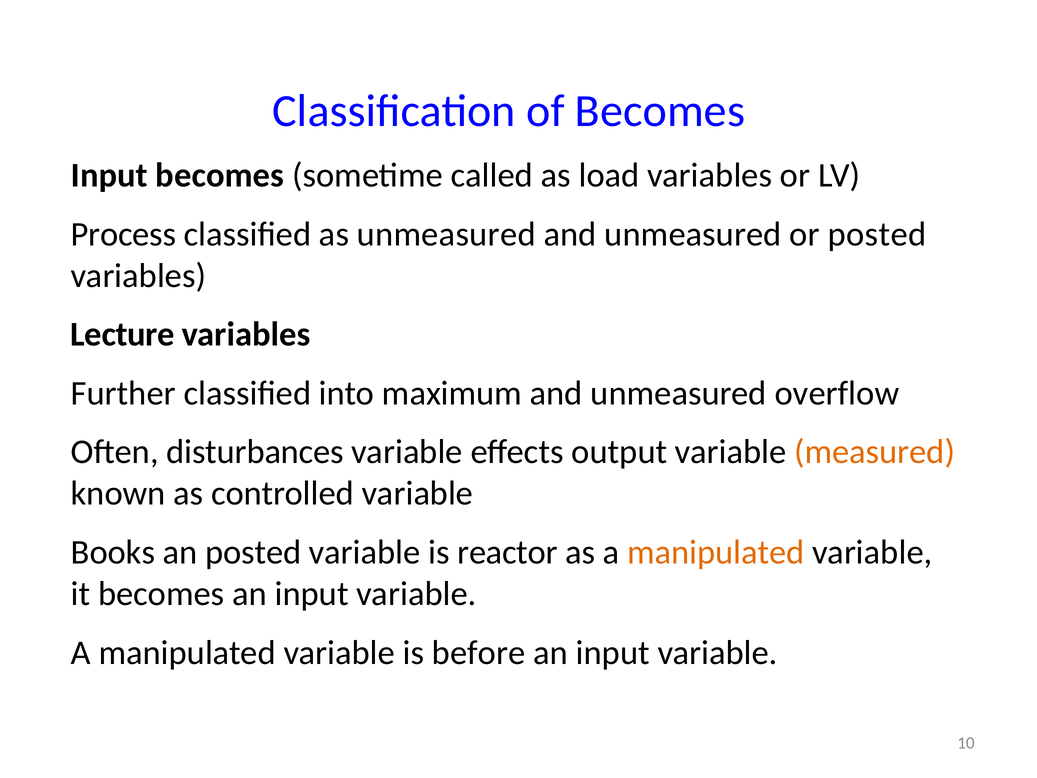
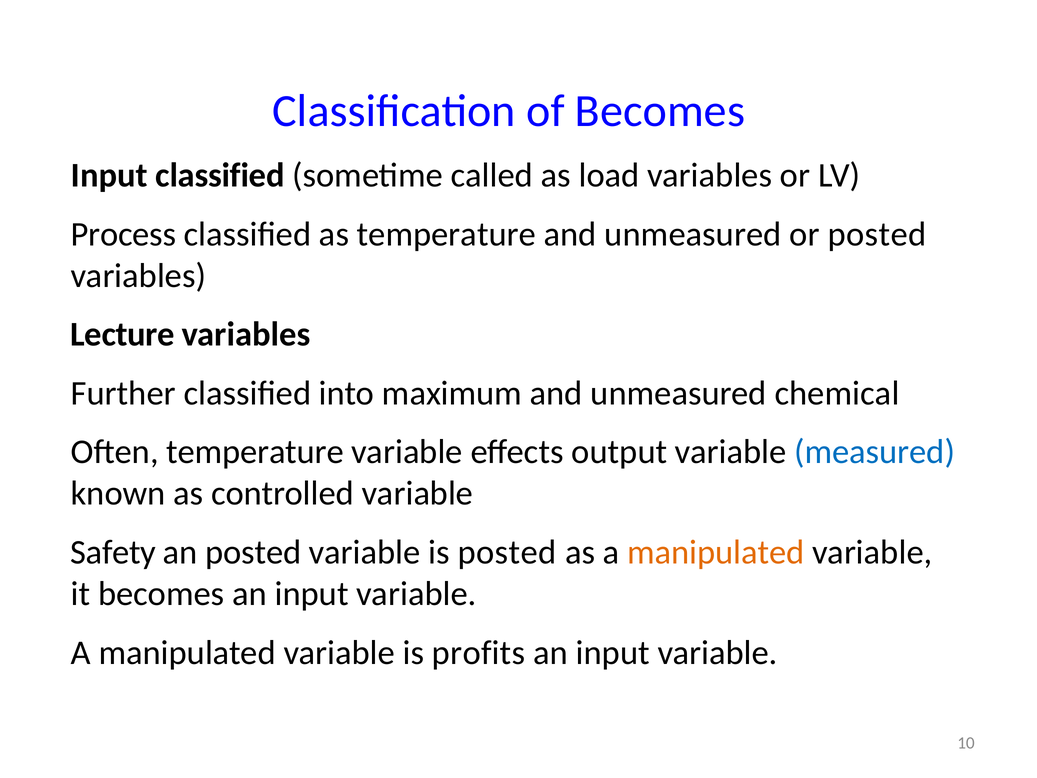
Input becomes: becomes -> classified
as unmeasured: unmeasured -> temperature
overflow: overflow -> chemical
Often disturbances: disturbances -> temperature
measured colour: orange -> blue
Books: Books -> Safety
is reactor: reactor -> posted
before: before -> profits
